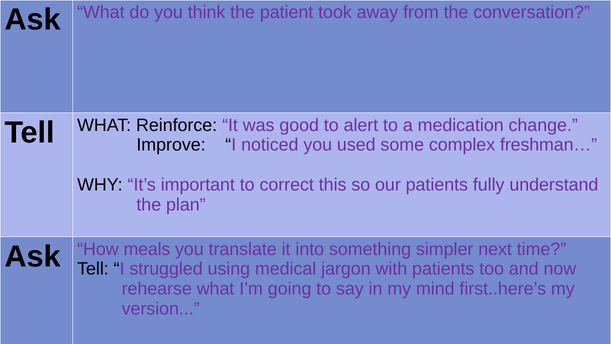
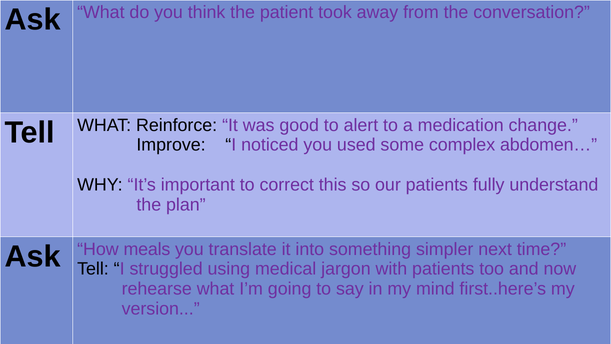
freshman…: freshman… -> abdomen…
